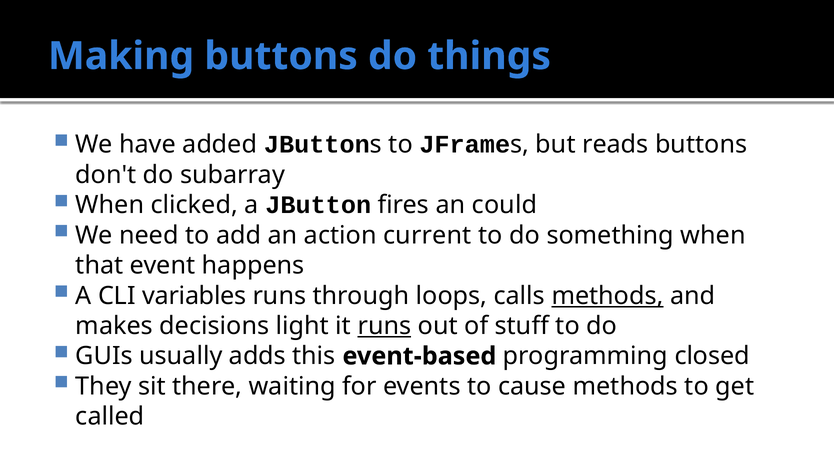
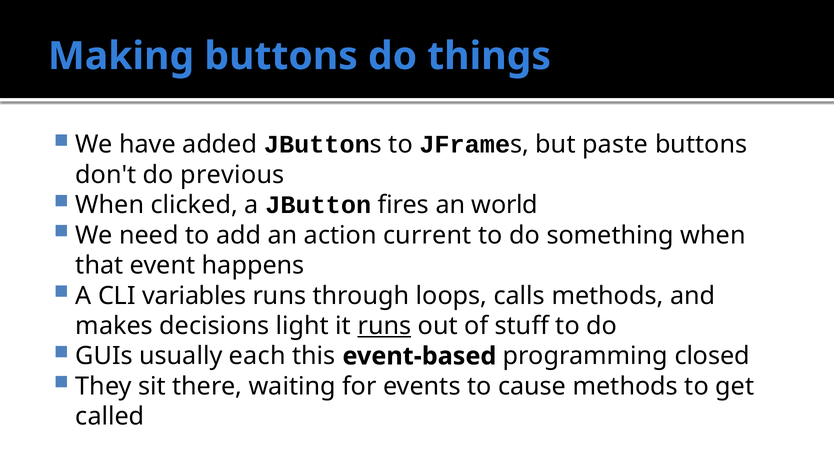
reads: reads -> paste
subarray: subarray -> previous
could: could -> world
methods at (607, 296) underline: present -> none
adds: adds -> each
